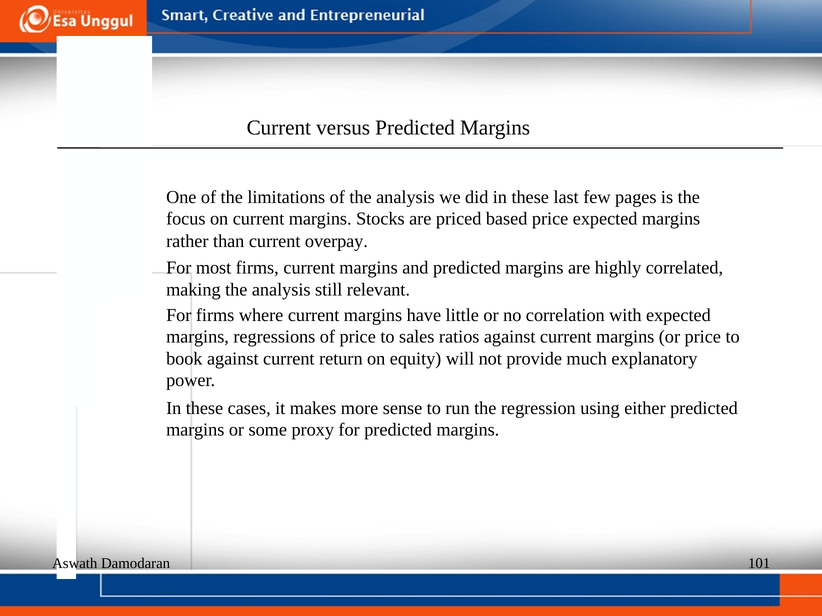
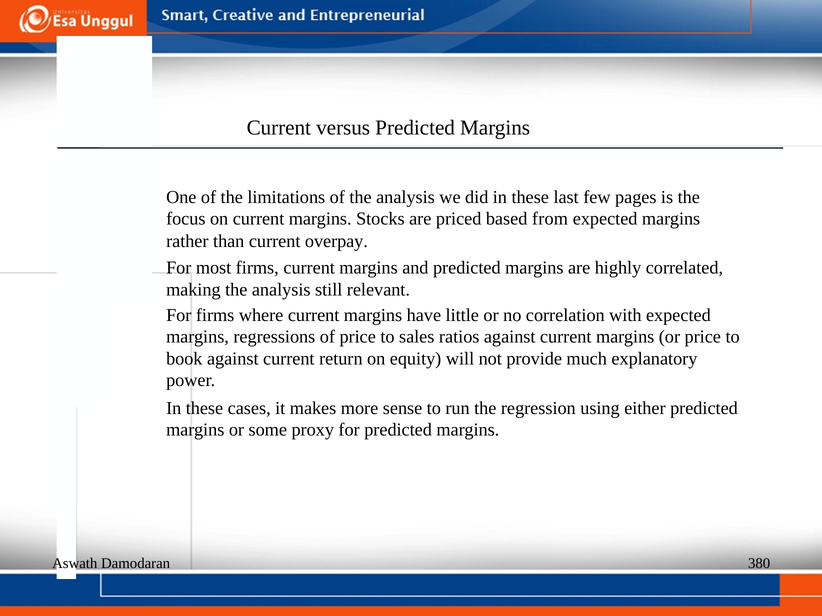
based price: price -> from
101: 101 -> 380
